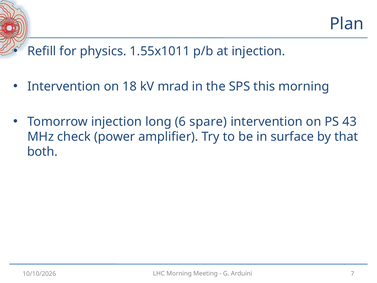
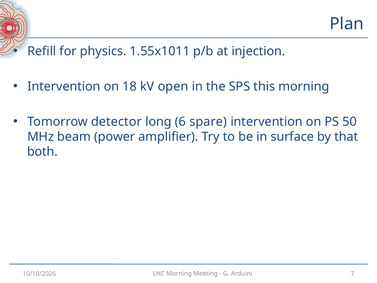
mrad: mrad -> open
Tomorrow injection: injection -> detector
43: 43 -> 50
check: check -> beam
